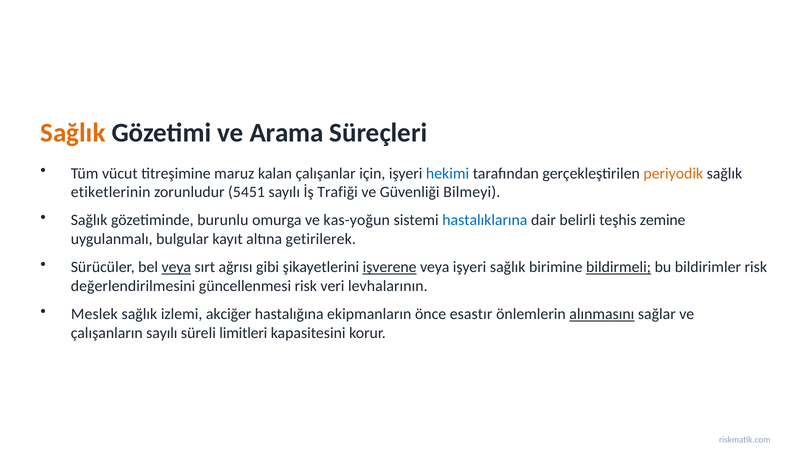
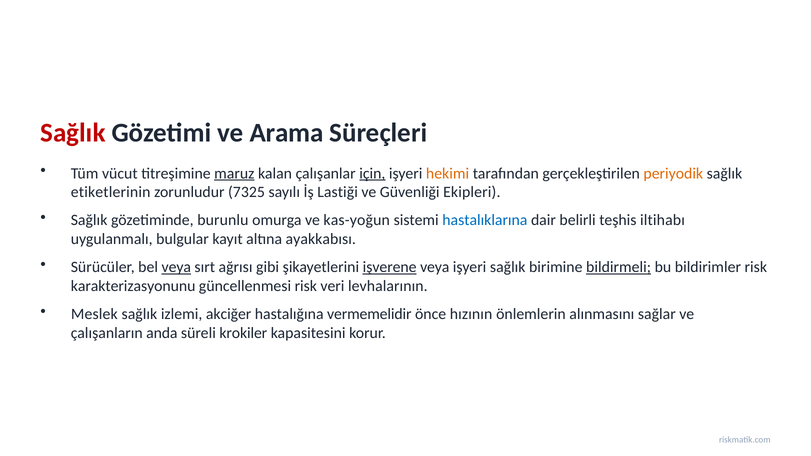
Sağlık at (73, 133) colour: orange -> red
maruz underline: none -> present
için underline: none -> present
hekimi colour: blue -> orange
5451: 5451 -> 7325
Trafiği: Trafiği -> Lastiği
Bilmeyi: Bilmeyi -> Ekipleri
zemine: zemine -> iltihabı
getirilerek: getirilerek -> ayakkabısı
değerlendirilmesini: değerlendirilmesini -> karakterizasyonunu
ekipmanların: ekipmanların -> vermemelidir
esastır: esastır -> hızının
alınmasını underline: present -> none
çalışanların sayılı: sayılı -> anda
limitleri: limitleri -> krokiler
